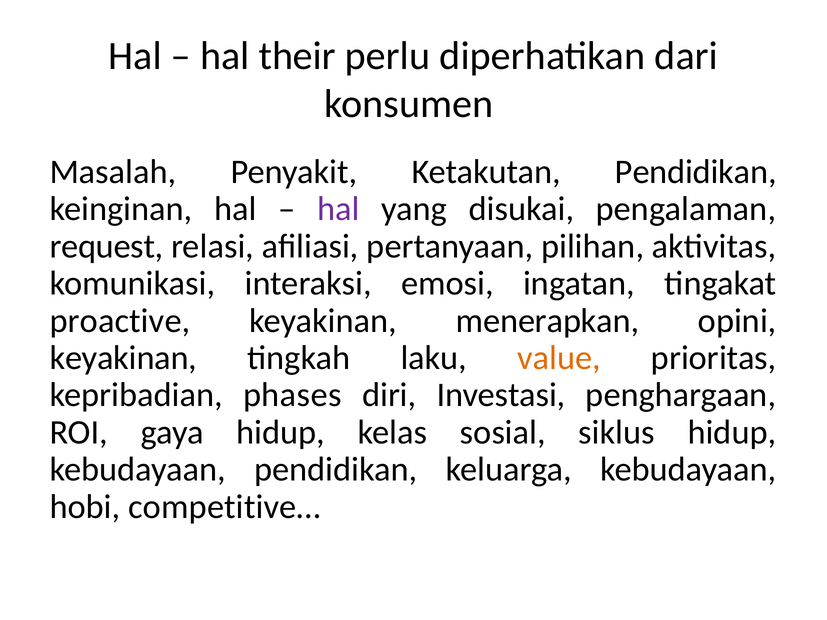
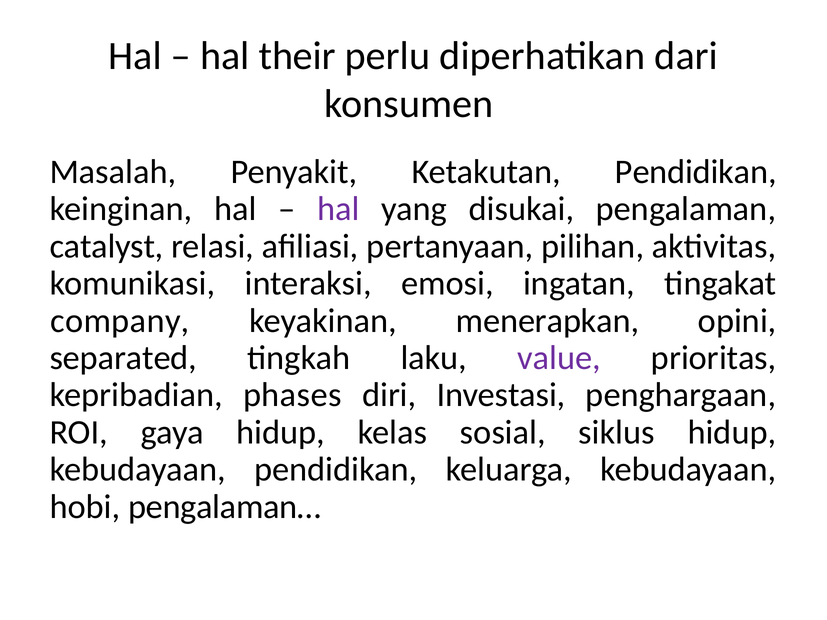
request: request -> catalyst
proactive: proactive -> company
keyakinan at (123, 358): keyakinan -> separated
value colour: orange -> purple
competitive…: competitive… -> pengalaman…
